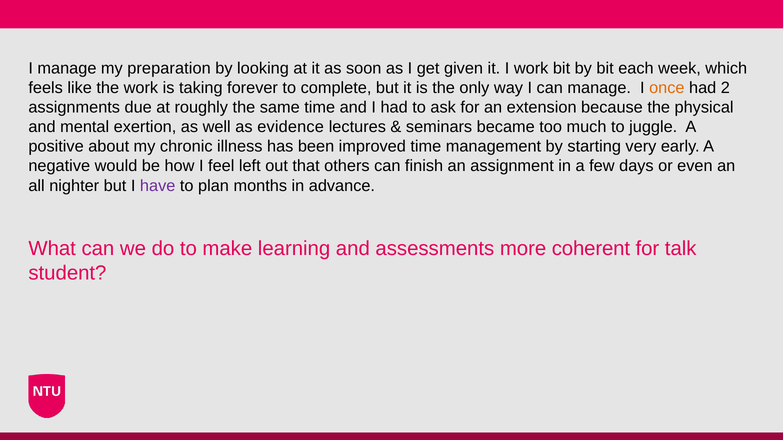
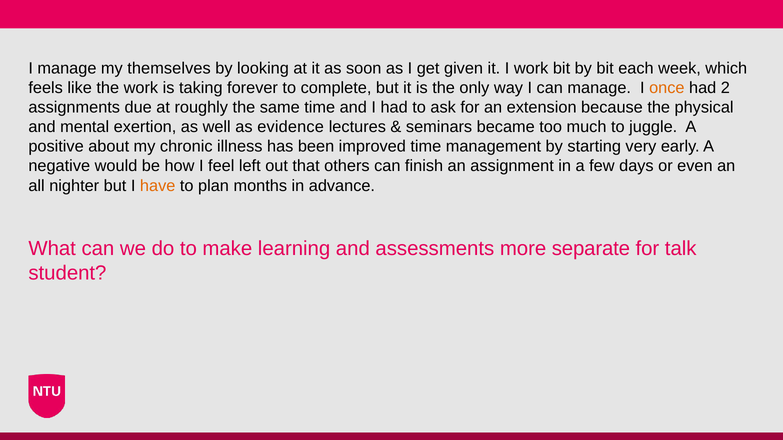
preparation: preparation -> themselves
have colour: purple -> orange
coherent: coherent -> separate
